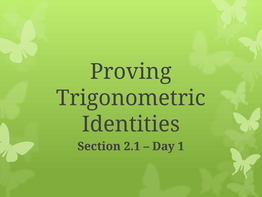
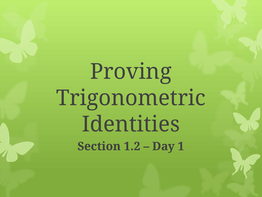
2.1: 2.1 -> 1.2
